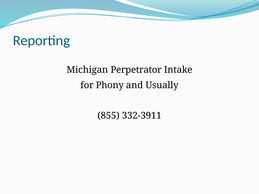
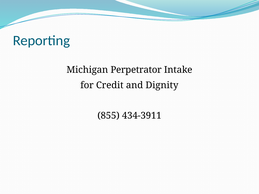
Phony: Phony -> Credit
Usually: Usually -> Dignity
332-3911: 332-3911 -> 434-3911
